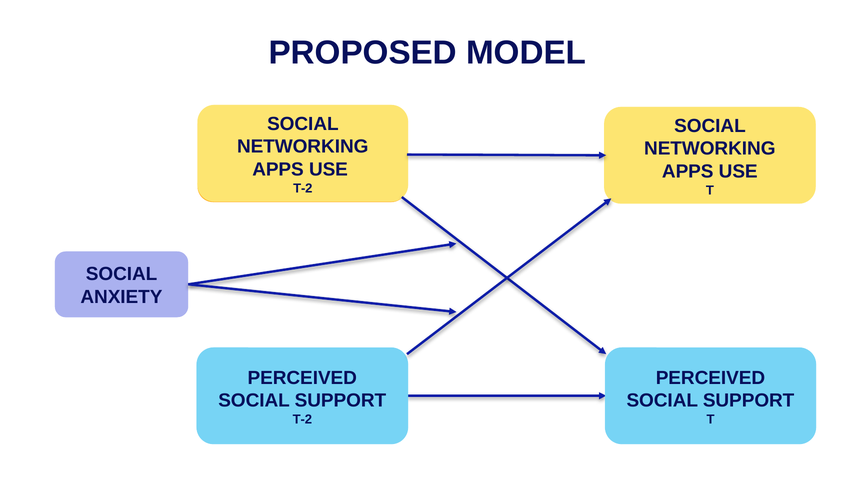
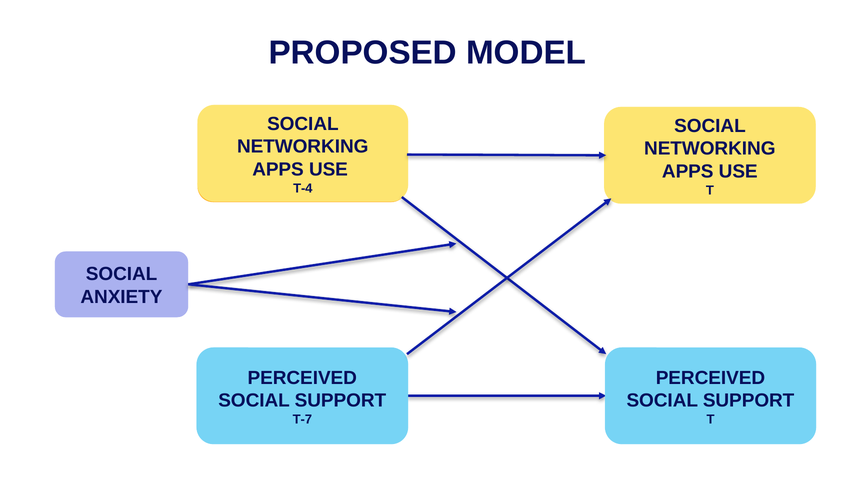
T-2 at (303, 188): T-2 -> T-4
T-2 at (302, 419): T-2 -> T-7
